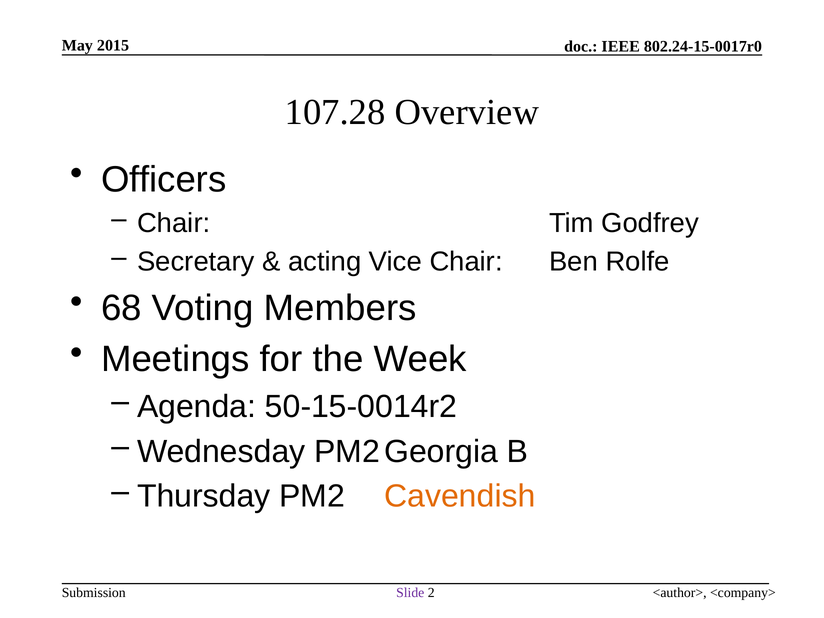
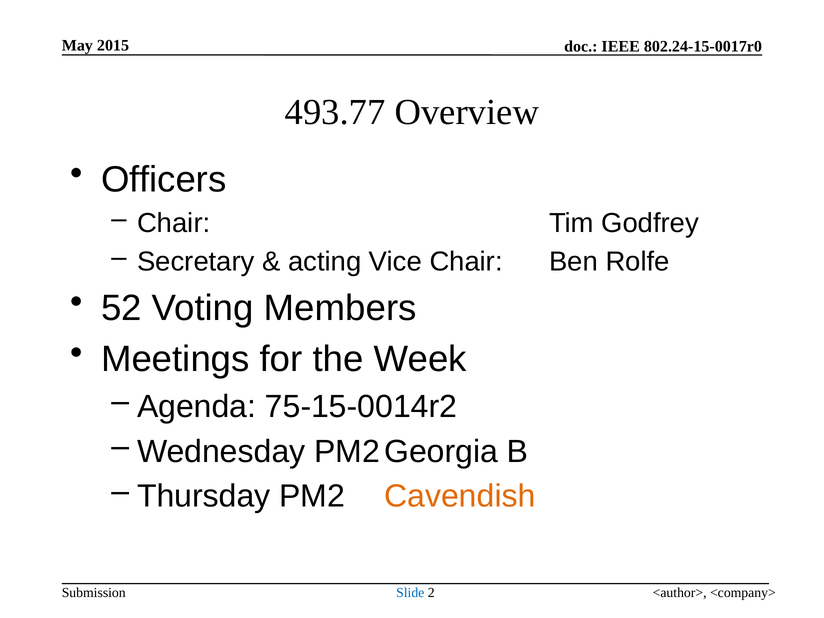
107.28: 107.28 -> 493.77
68: 68 -> 52
50-15-0014r2: 50-15-0014r2 -> 75-15-0014r2
Slide colour: purple -> blue
